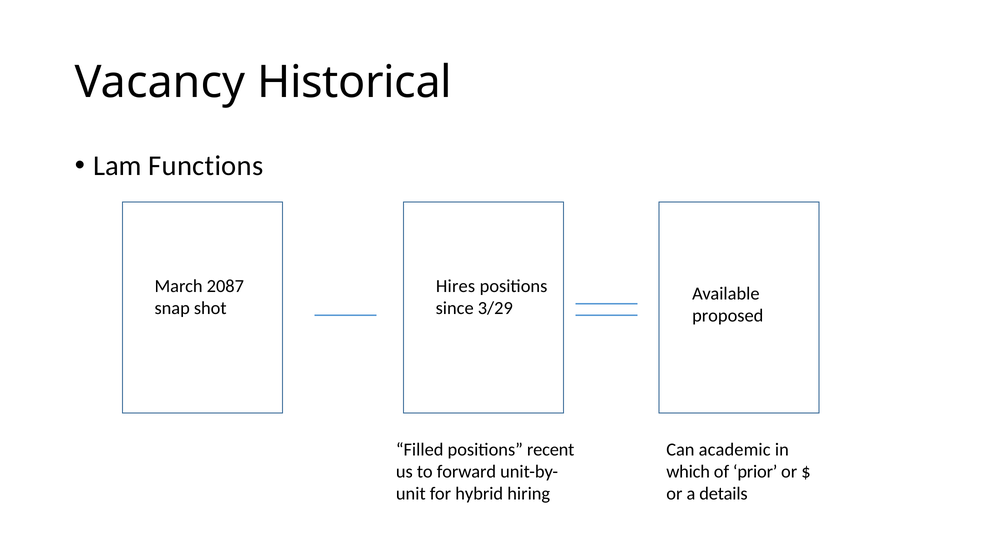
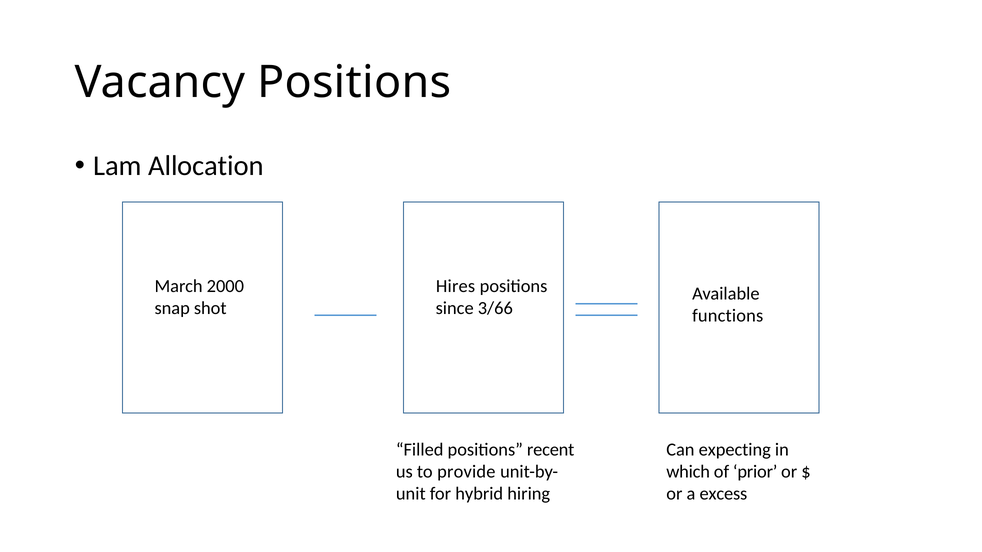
Vacancy Historical: Historical -> Positions
Functions: Functions -> Allocation
2087: 2087 -> 2000
3/29: 3/29 -> 3/66
proposed: proposed -> functions
academic: academic -> expecting
forward: forward -> provide
details: details -> excess
